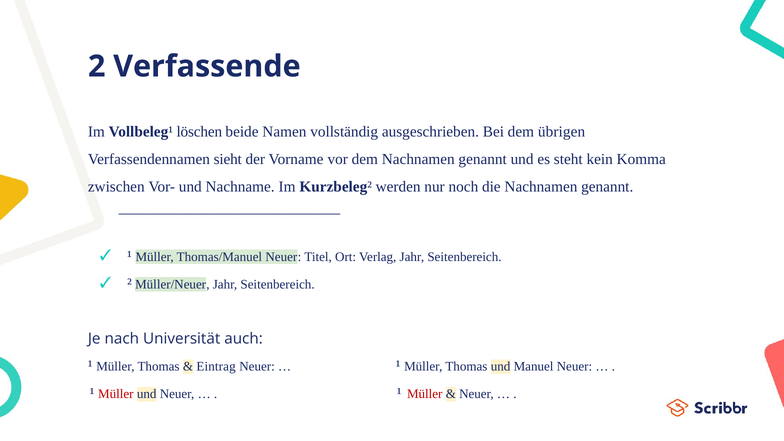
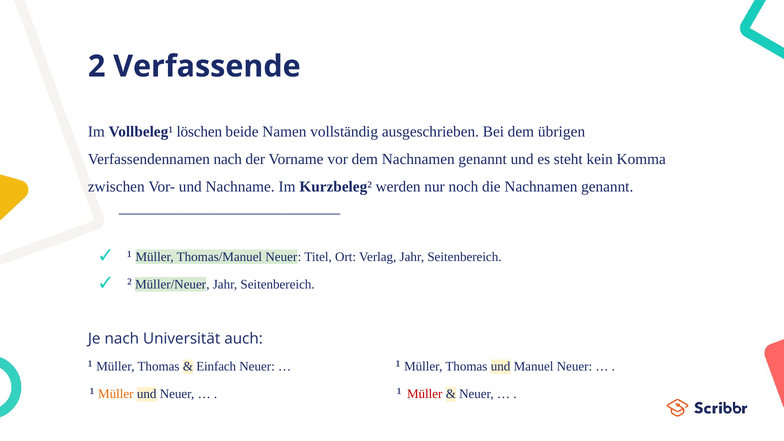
Verfassendennamen sieht: sieht -> nach
Eintrag: Eintrag -> Einfach
Müller at (116, 394) colour: red -> orange
